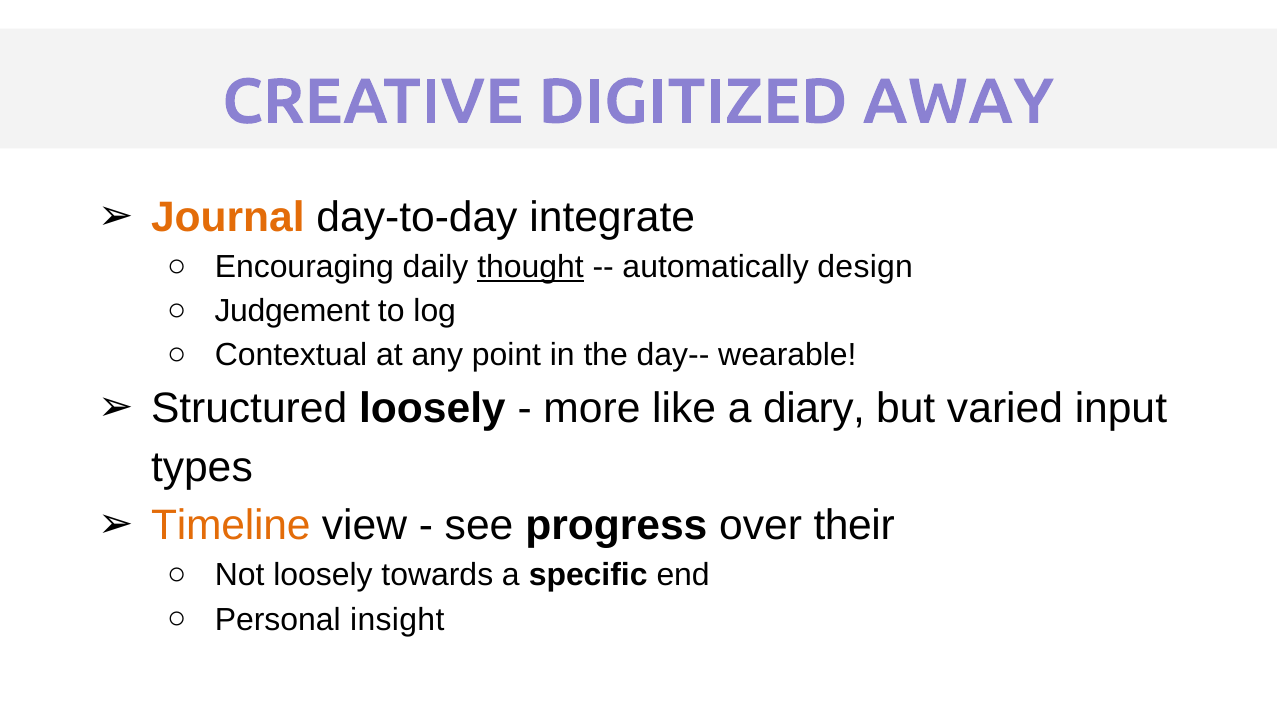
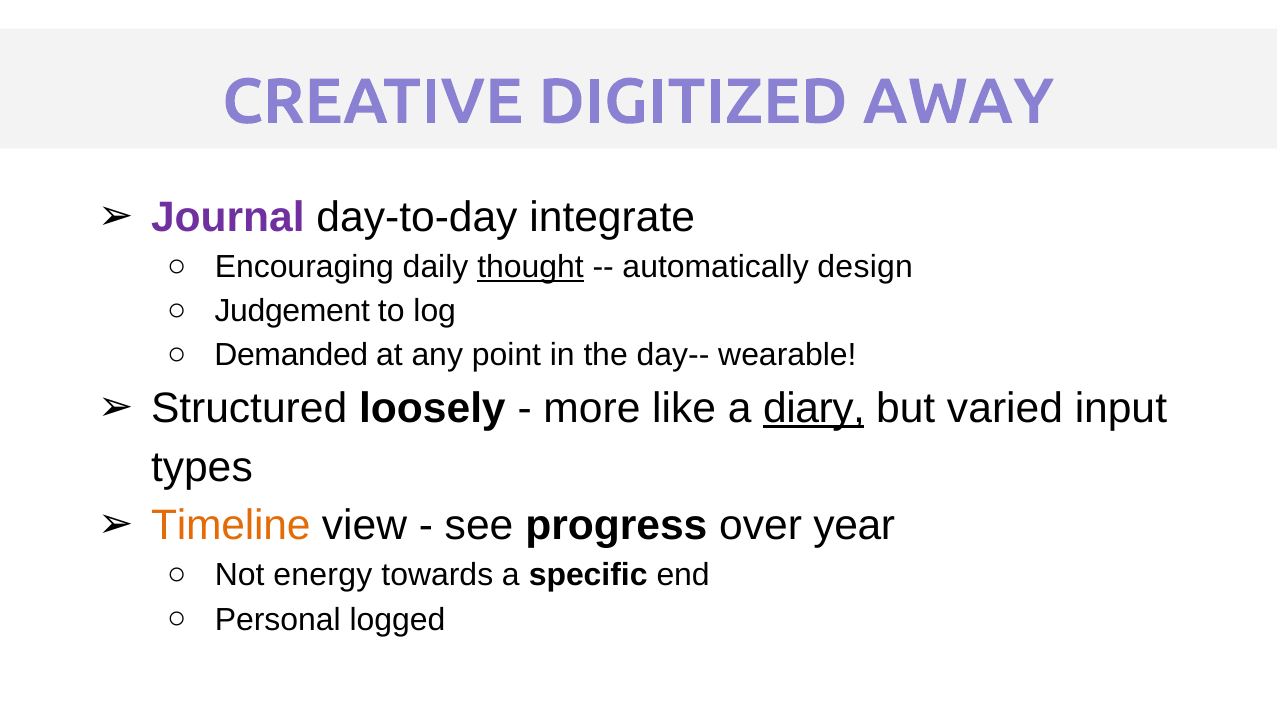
Journal colour: orange -> purple
Contextual: Contextual -> Demanded
diary underline: none -> present
their: their -> year
Not loosely: loosely -> energy
insight: insight -> logged
